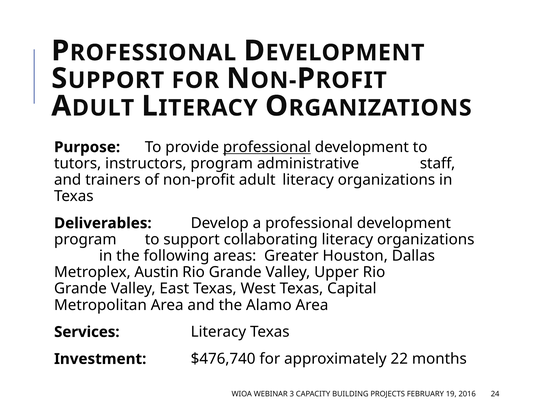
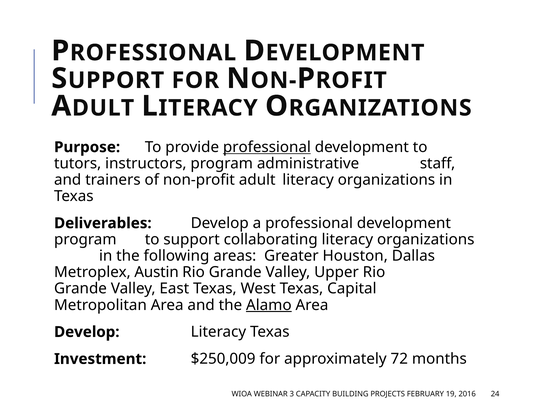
Alamo underline: none -> present
Services at (87, 332): Services -> Develop
$476,740: $476,740 -> $250,009
22: 22 -> 72
